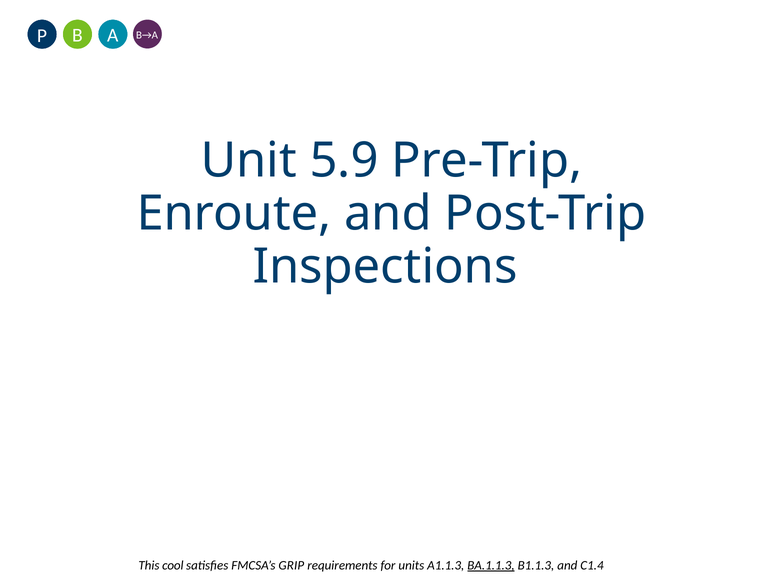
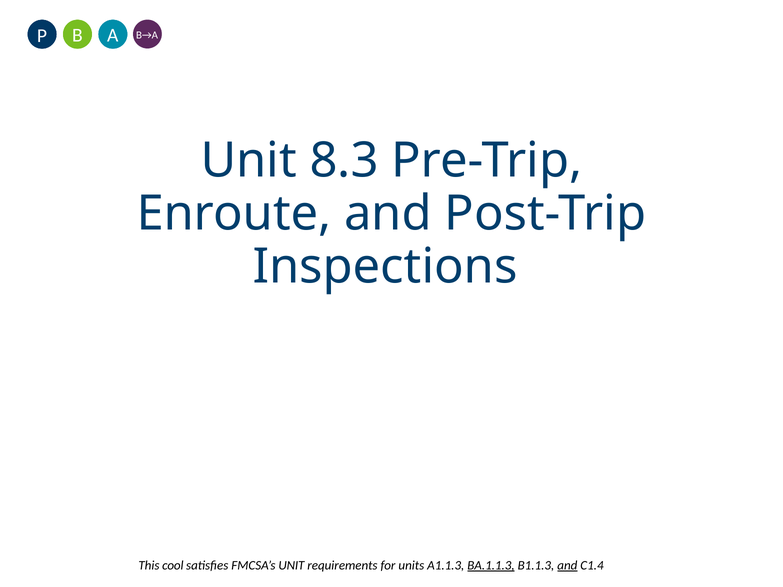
5.9: 5.9 -> 8.3
FMCSA’s GRIP: GRIP -> UNIT
and at (567, 566) underline: none -> present
